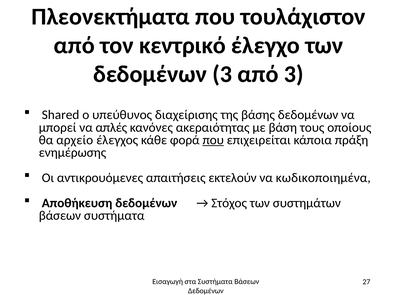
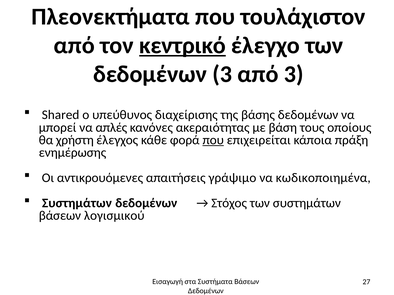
κεντρικό underline: none -> present
αρχείο: αρχείο -> χρήστη
εκτελούν: εκτελούν -> γράψιμο
Αποθήκευση at (77, 203): Αποθήκευση -> Συστημάτων
βάσεων συστήματα: συστήματα -> λογισμικού
